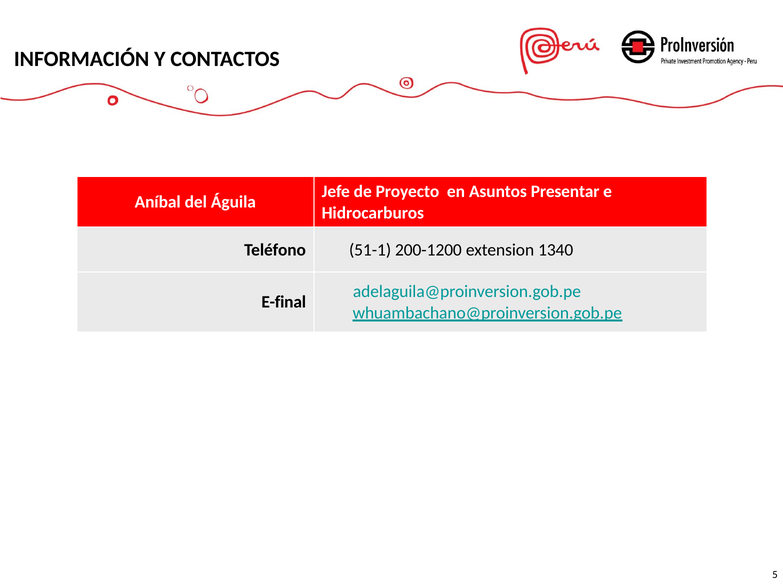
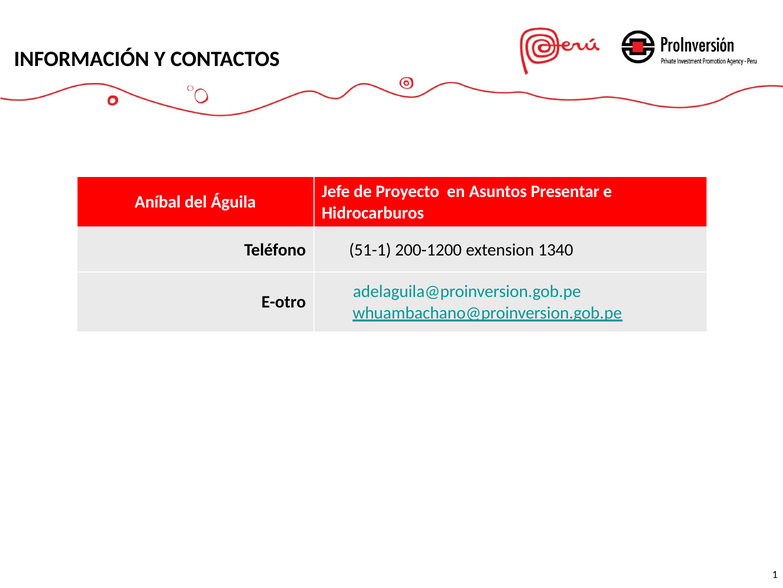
E-final: E-final -> E-otro
5: 5 -> 1
